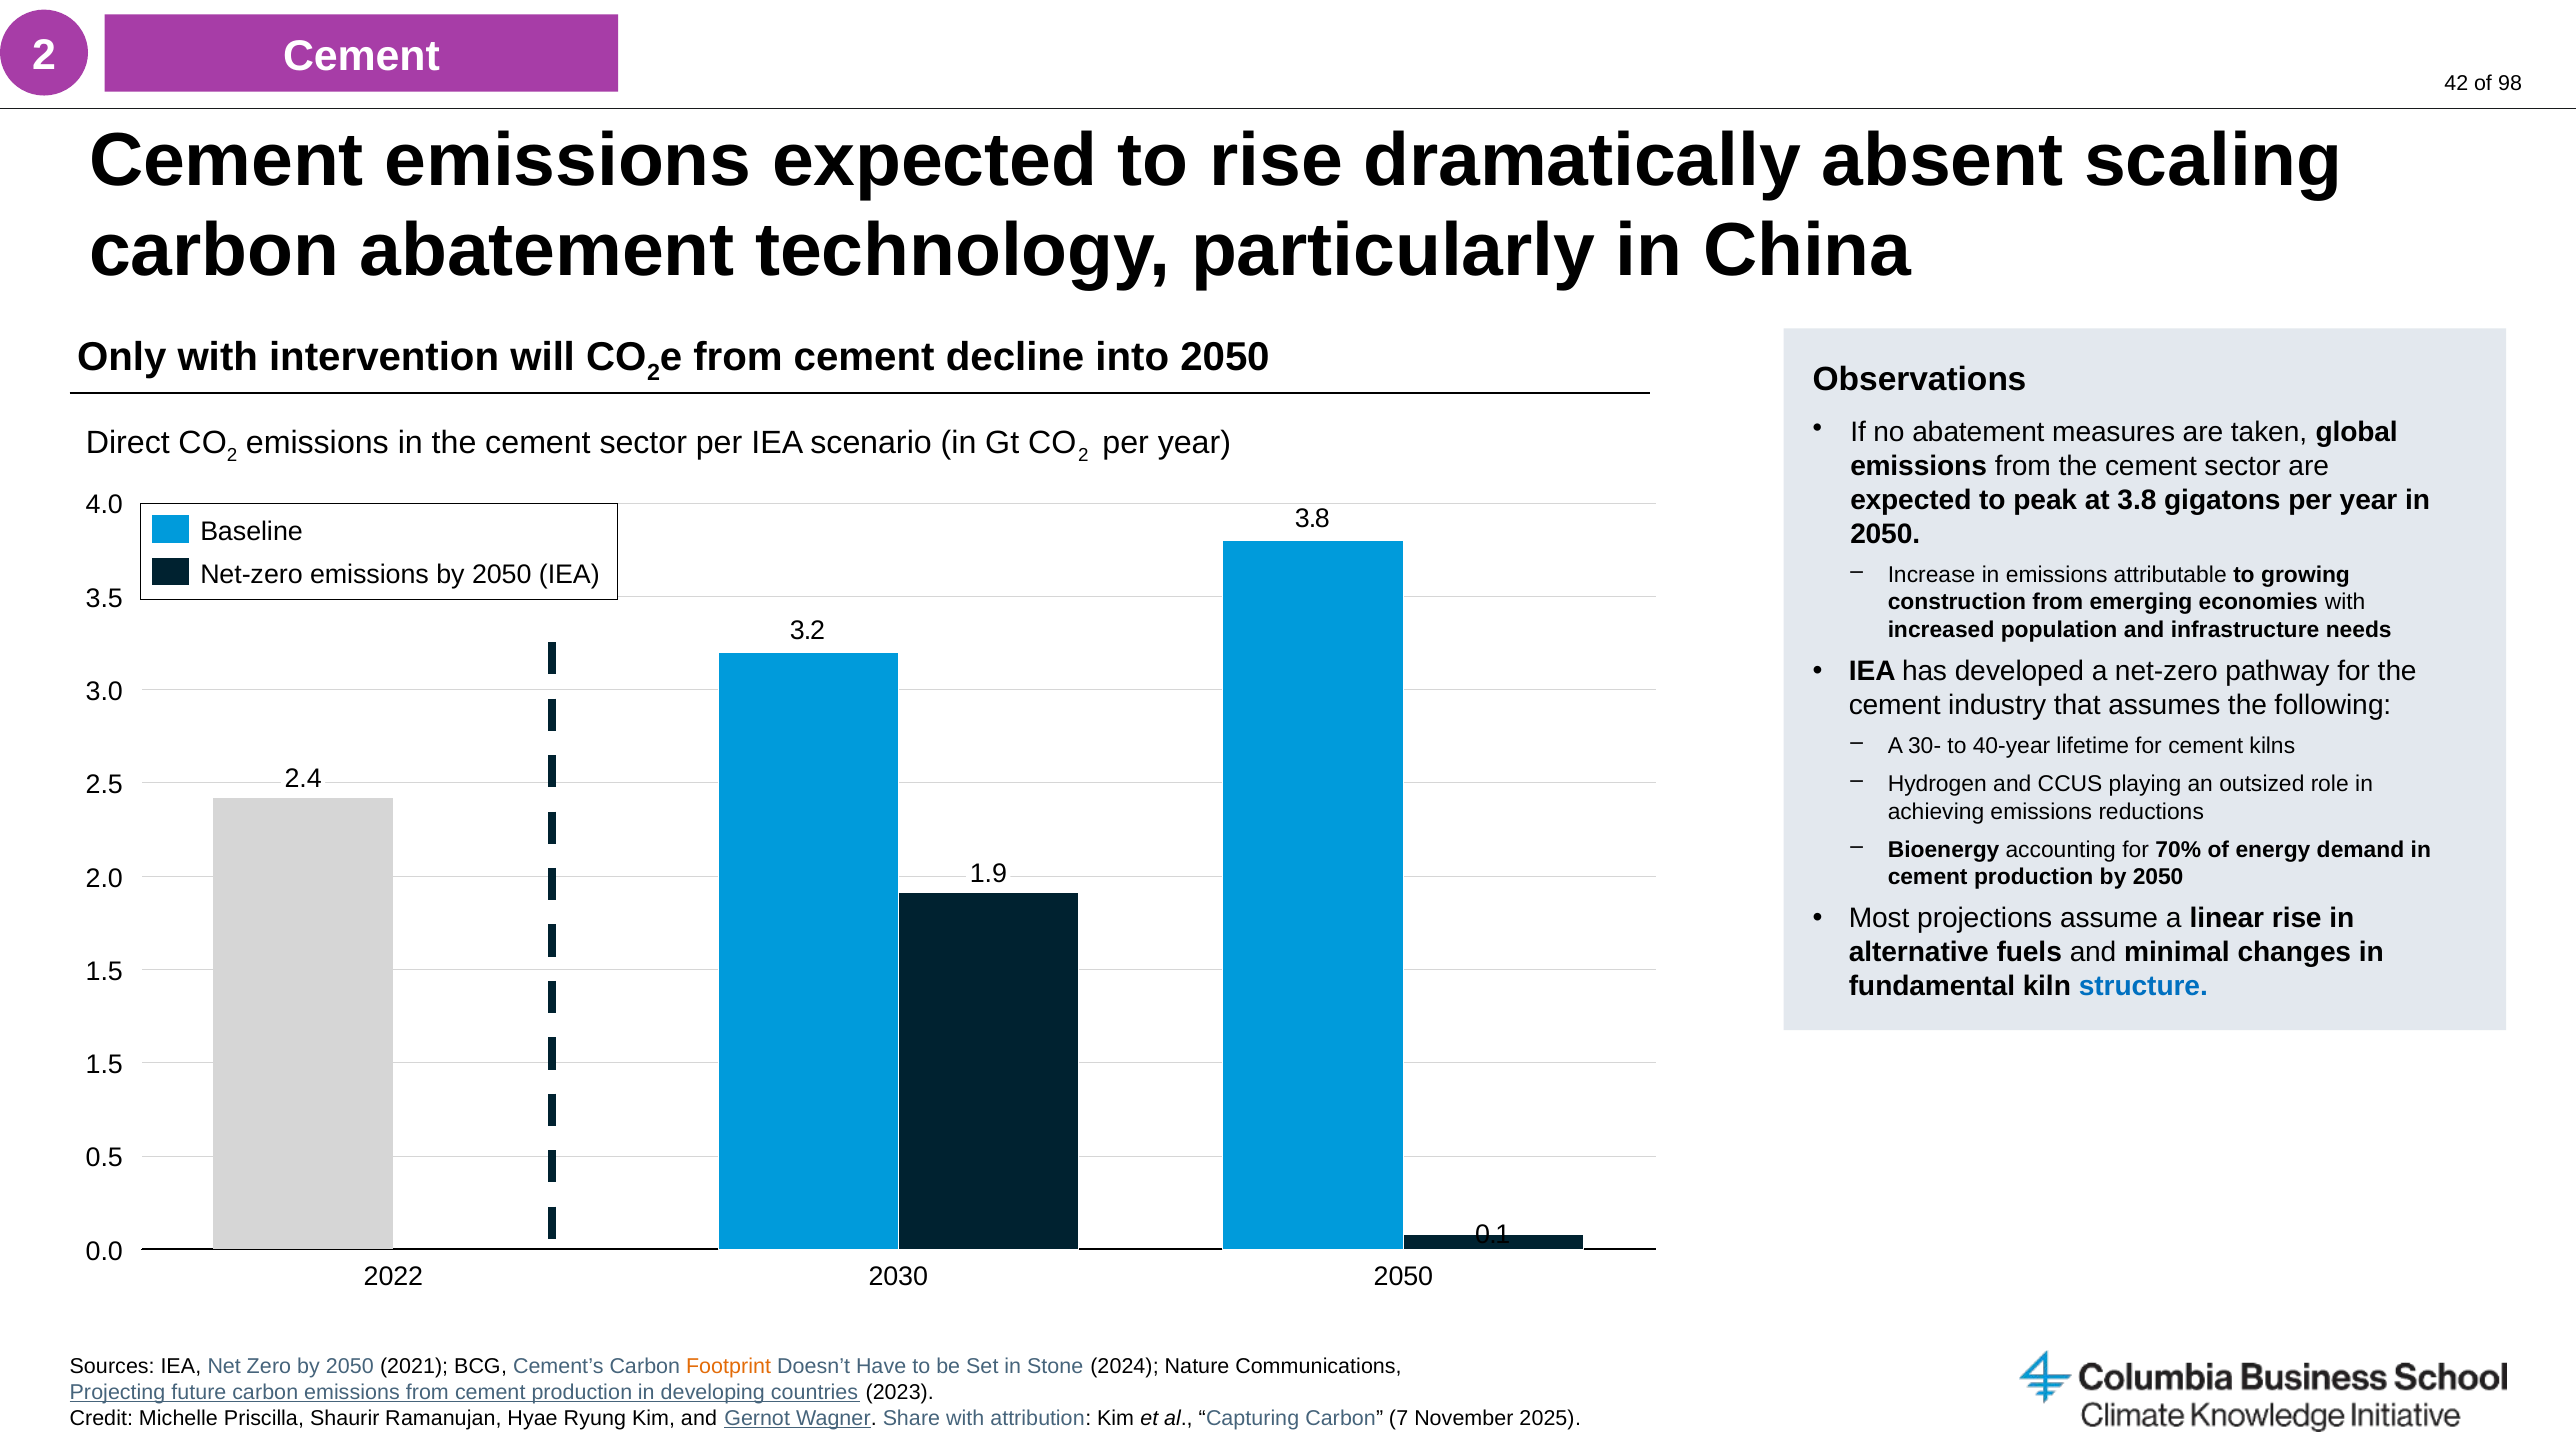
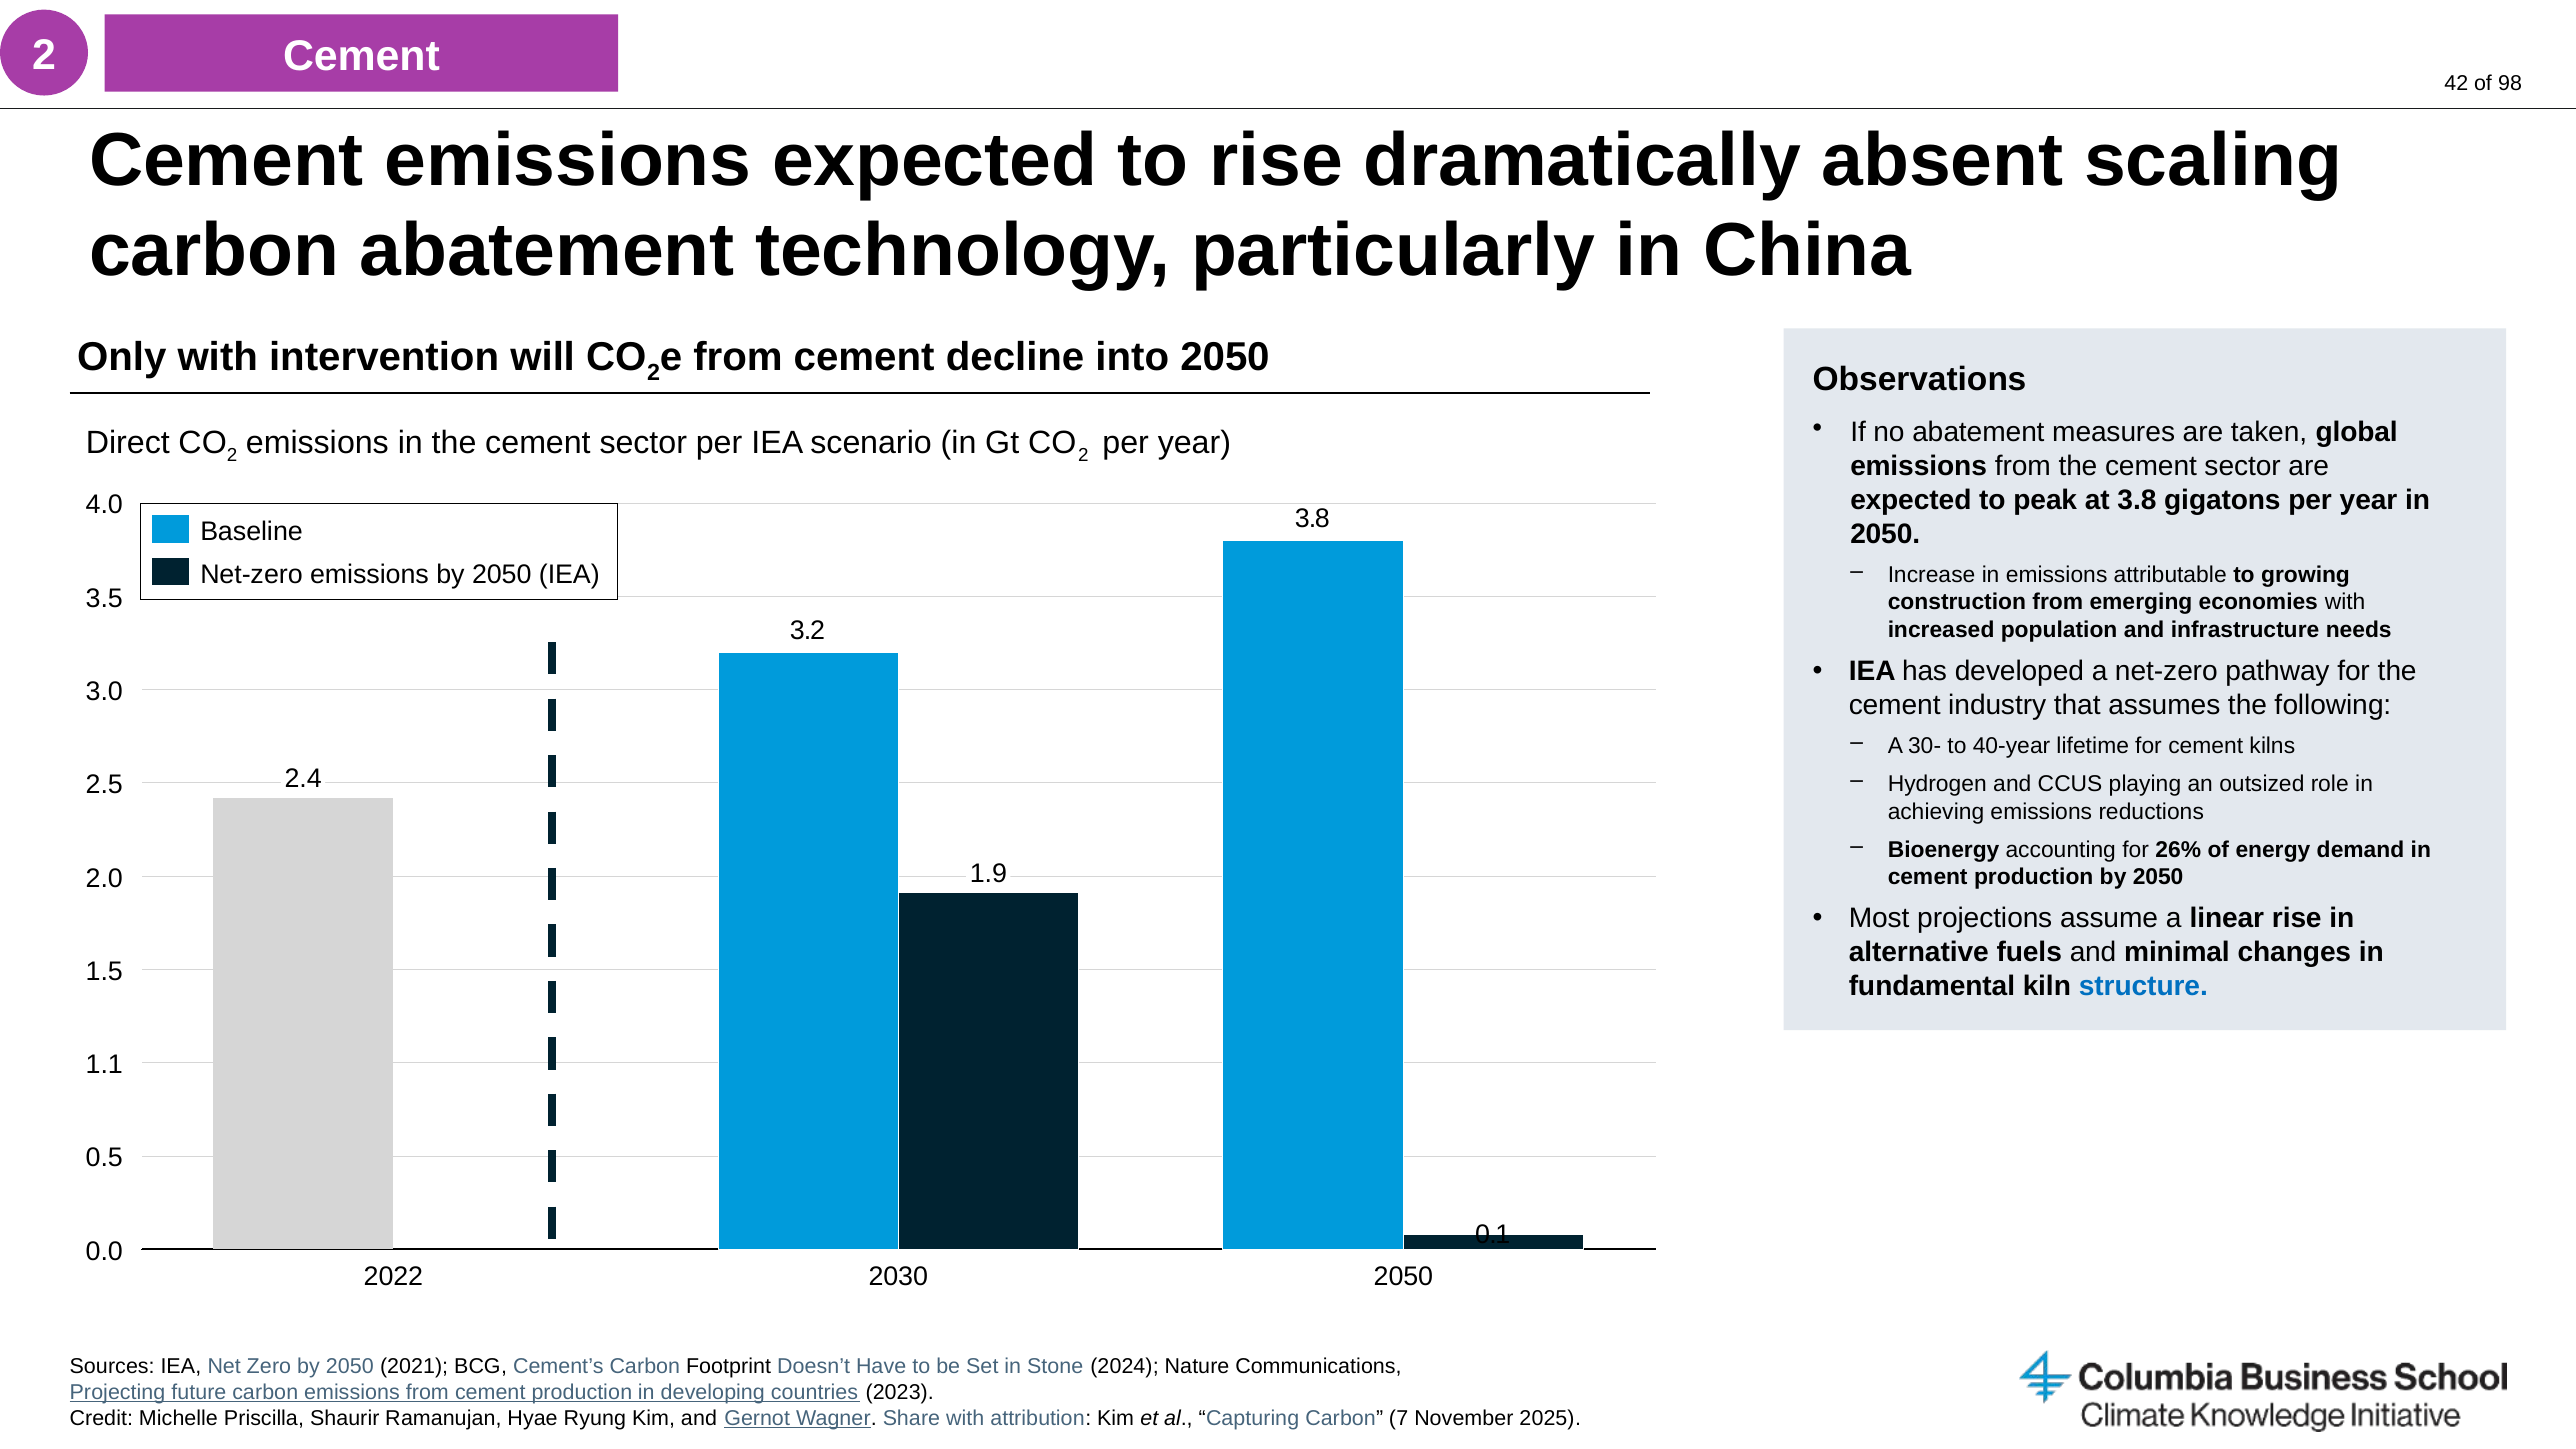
70%: 70% -> 26%
1.5 at (104, 1065): 1.5 -> 1.1
Footprint colour: orange -> black
